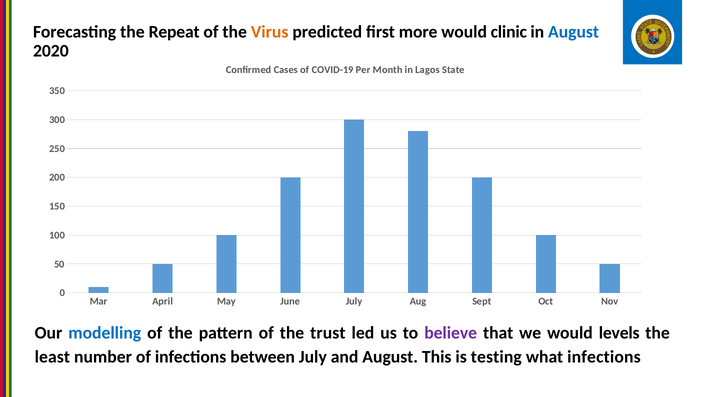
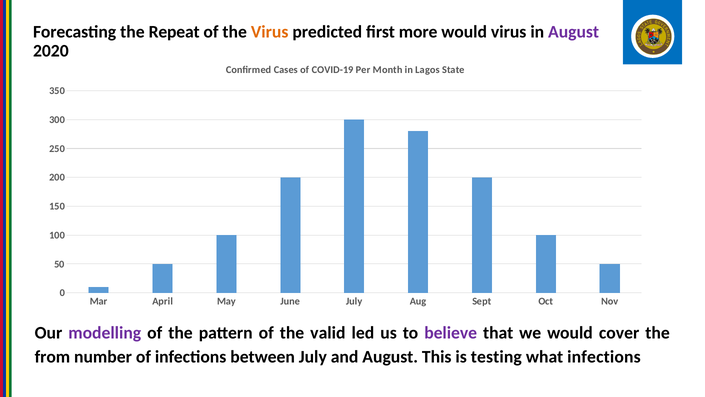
would clinic: clinic -> virus
August at (574, 32) colour: blue -> purple
modelling colour: blue -> purple
trust: trust -> valid
levels: levels -> cover
least: least -> from
